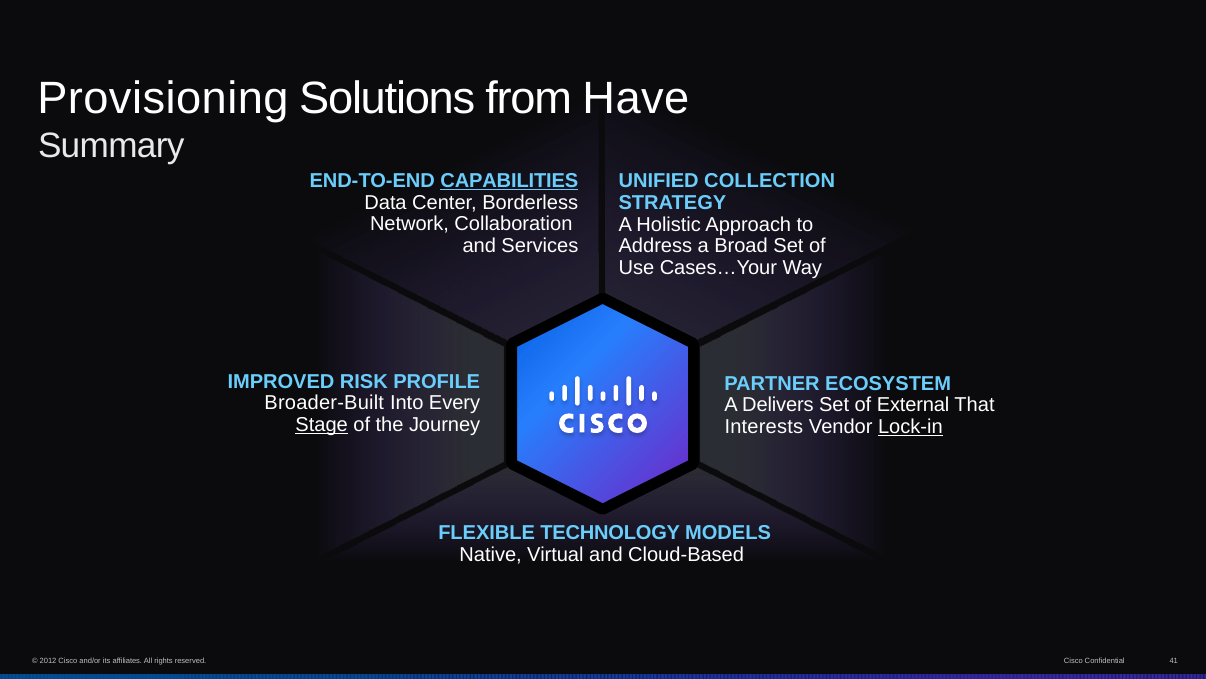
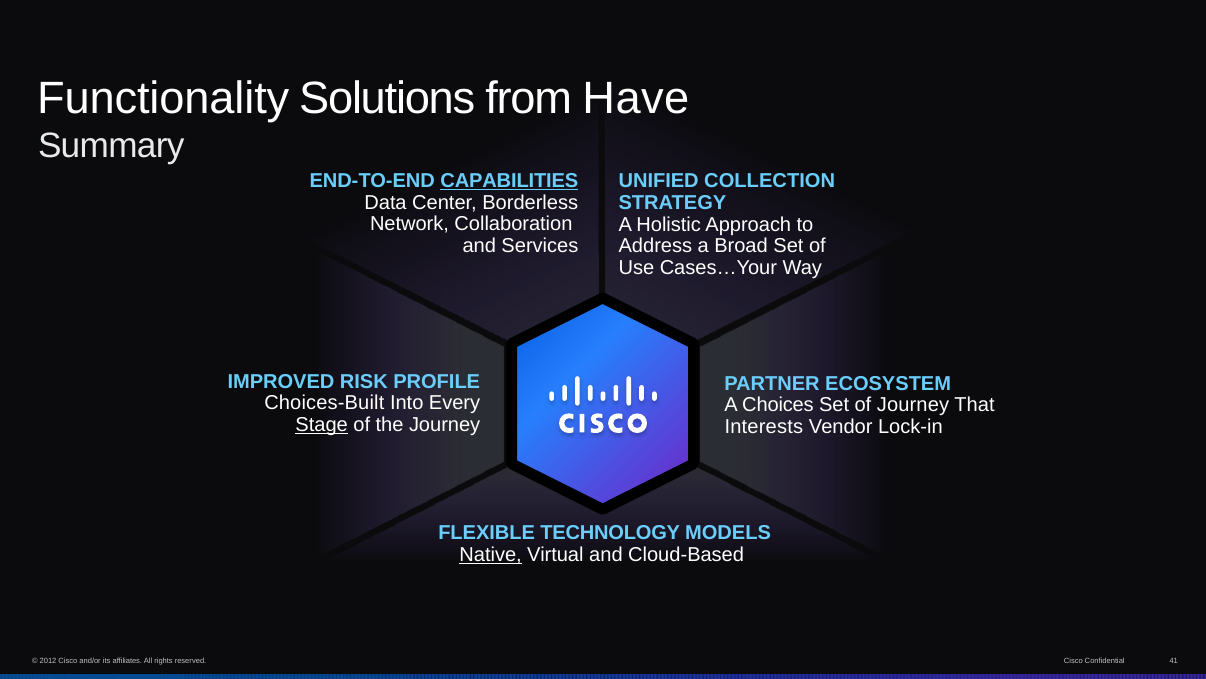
Provisioning: Provisioning -> Functionality
Broader-Built: Broader-Built -> Choices-Built
Delivers: Delivers -> Choices
of External: External -> Journey
Lock-in underline: present -> none
Native underline: none -> present
